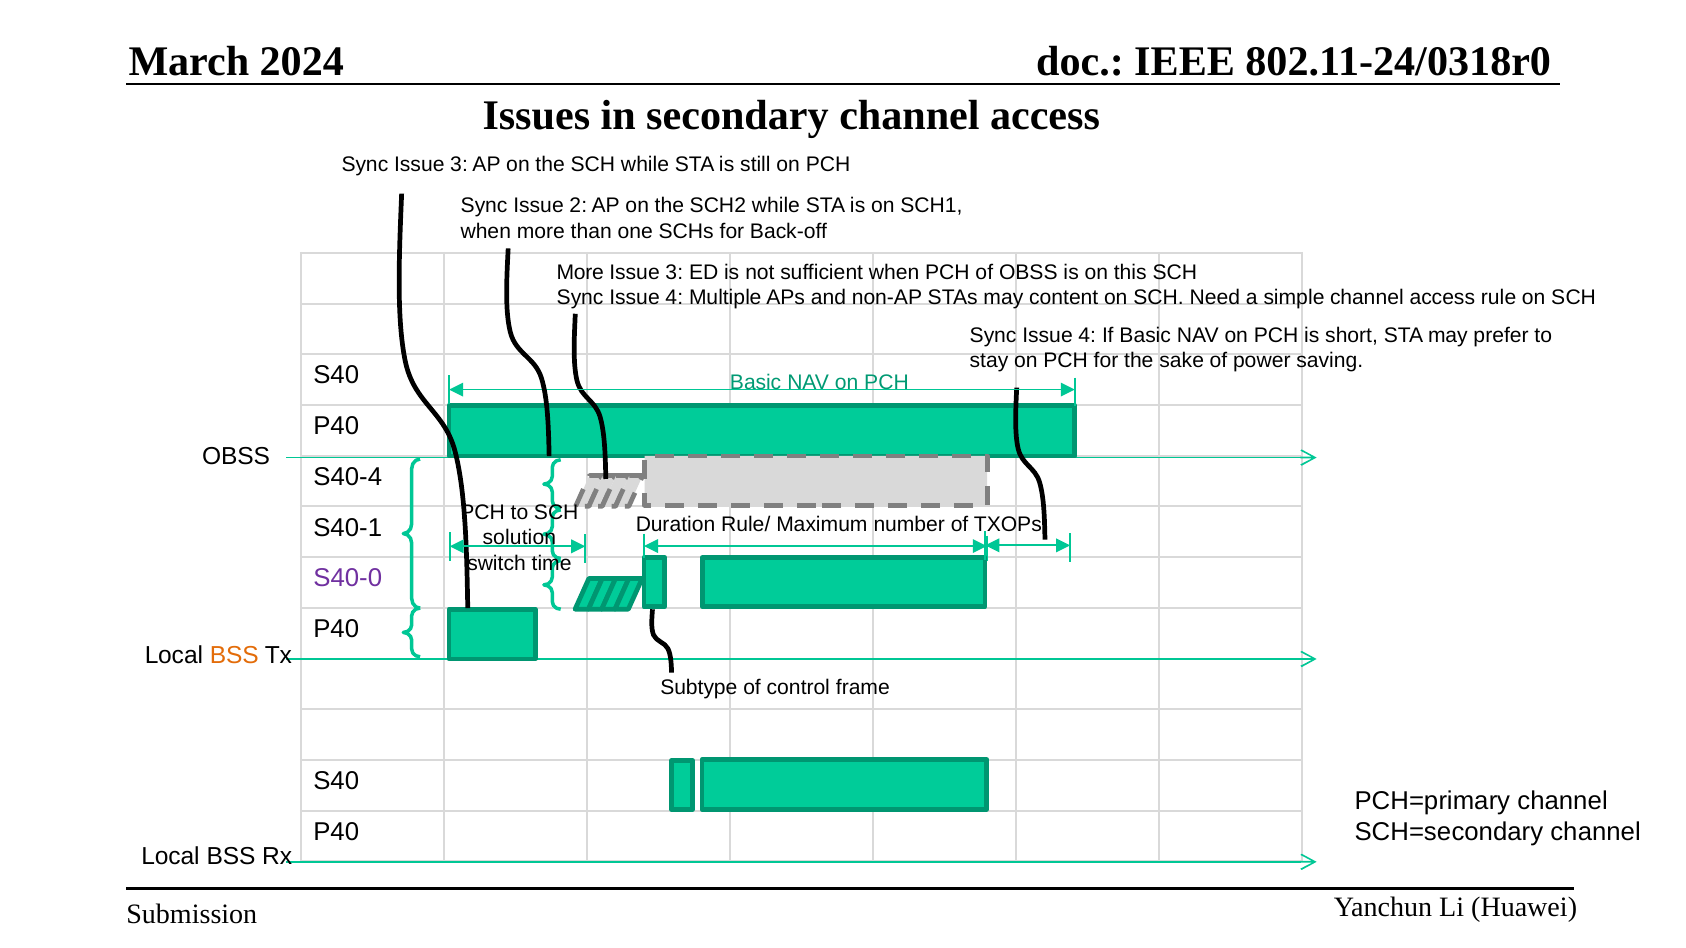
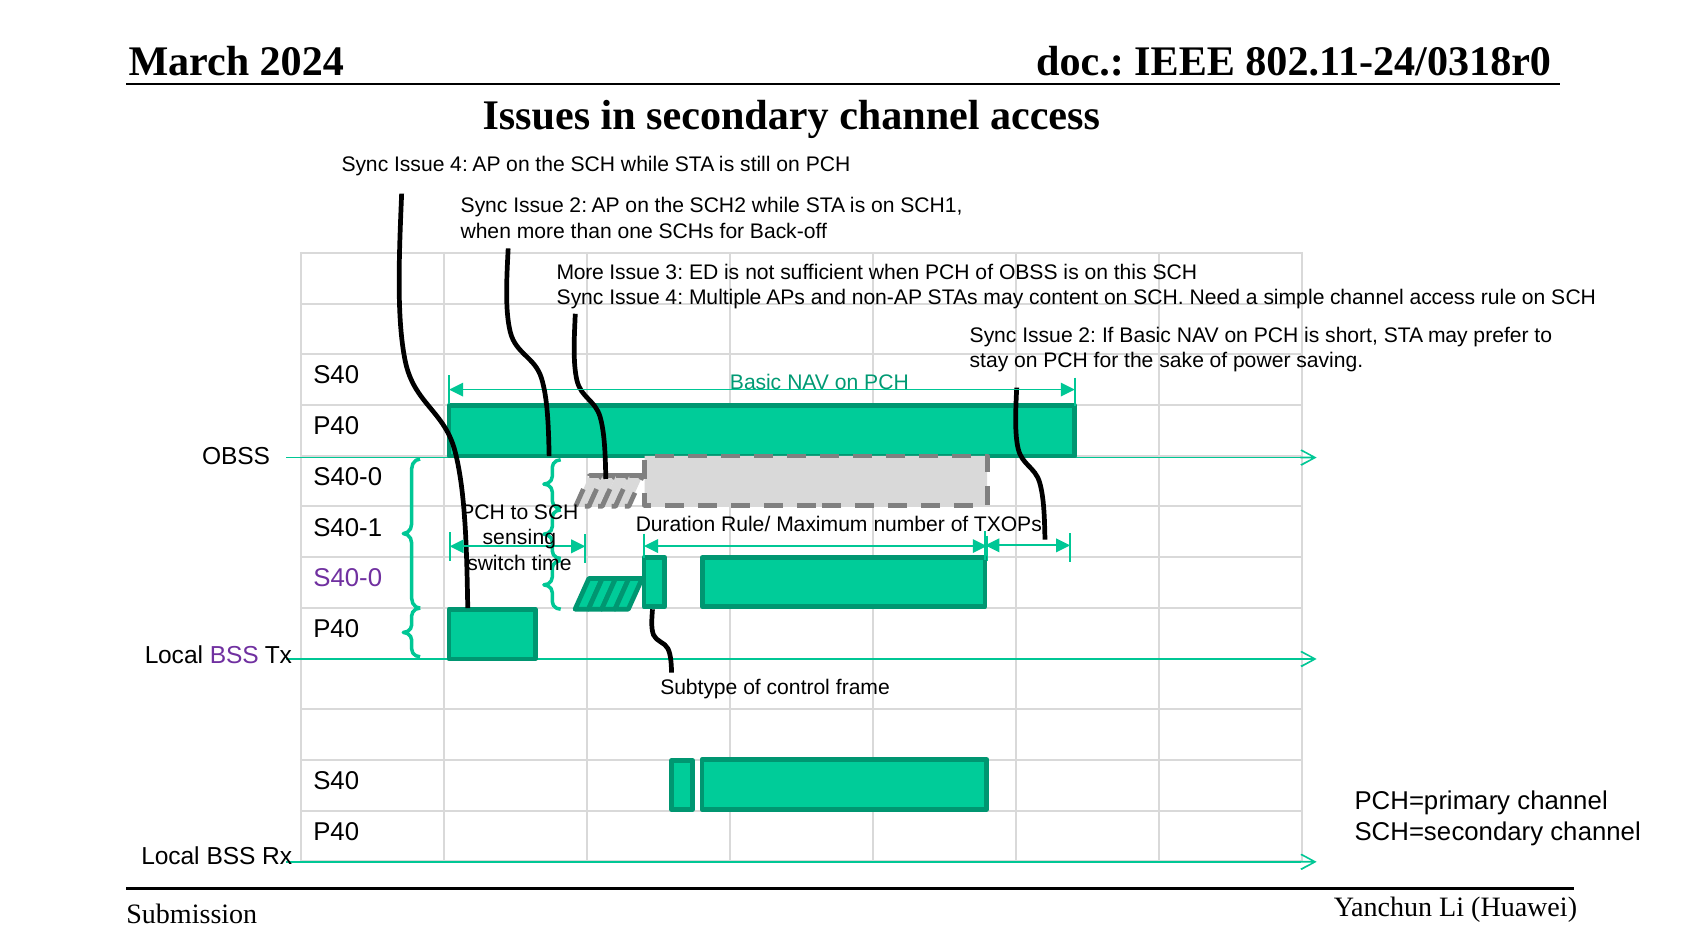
3 at (459, 165): 3 -> 4
4 at (1087, 336): 4 -> 2
S40-4 at (348, 477): S40-4 -> S40-0
solution: solution -> sensing
BSS at (234, 656) colour: orange -> purple
